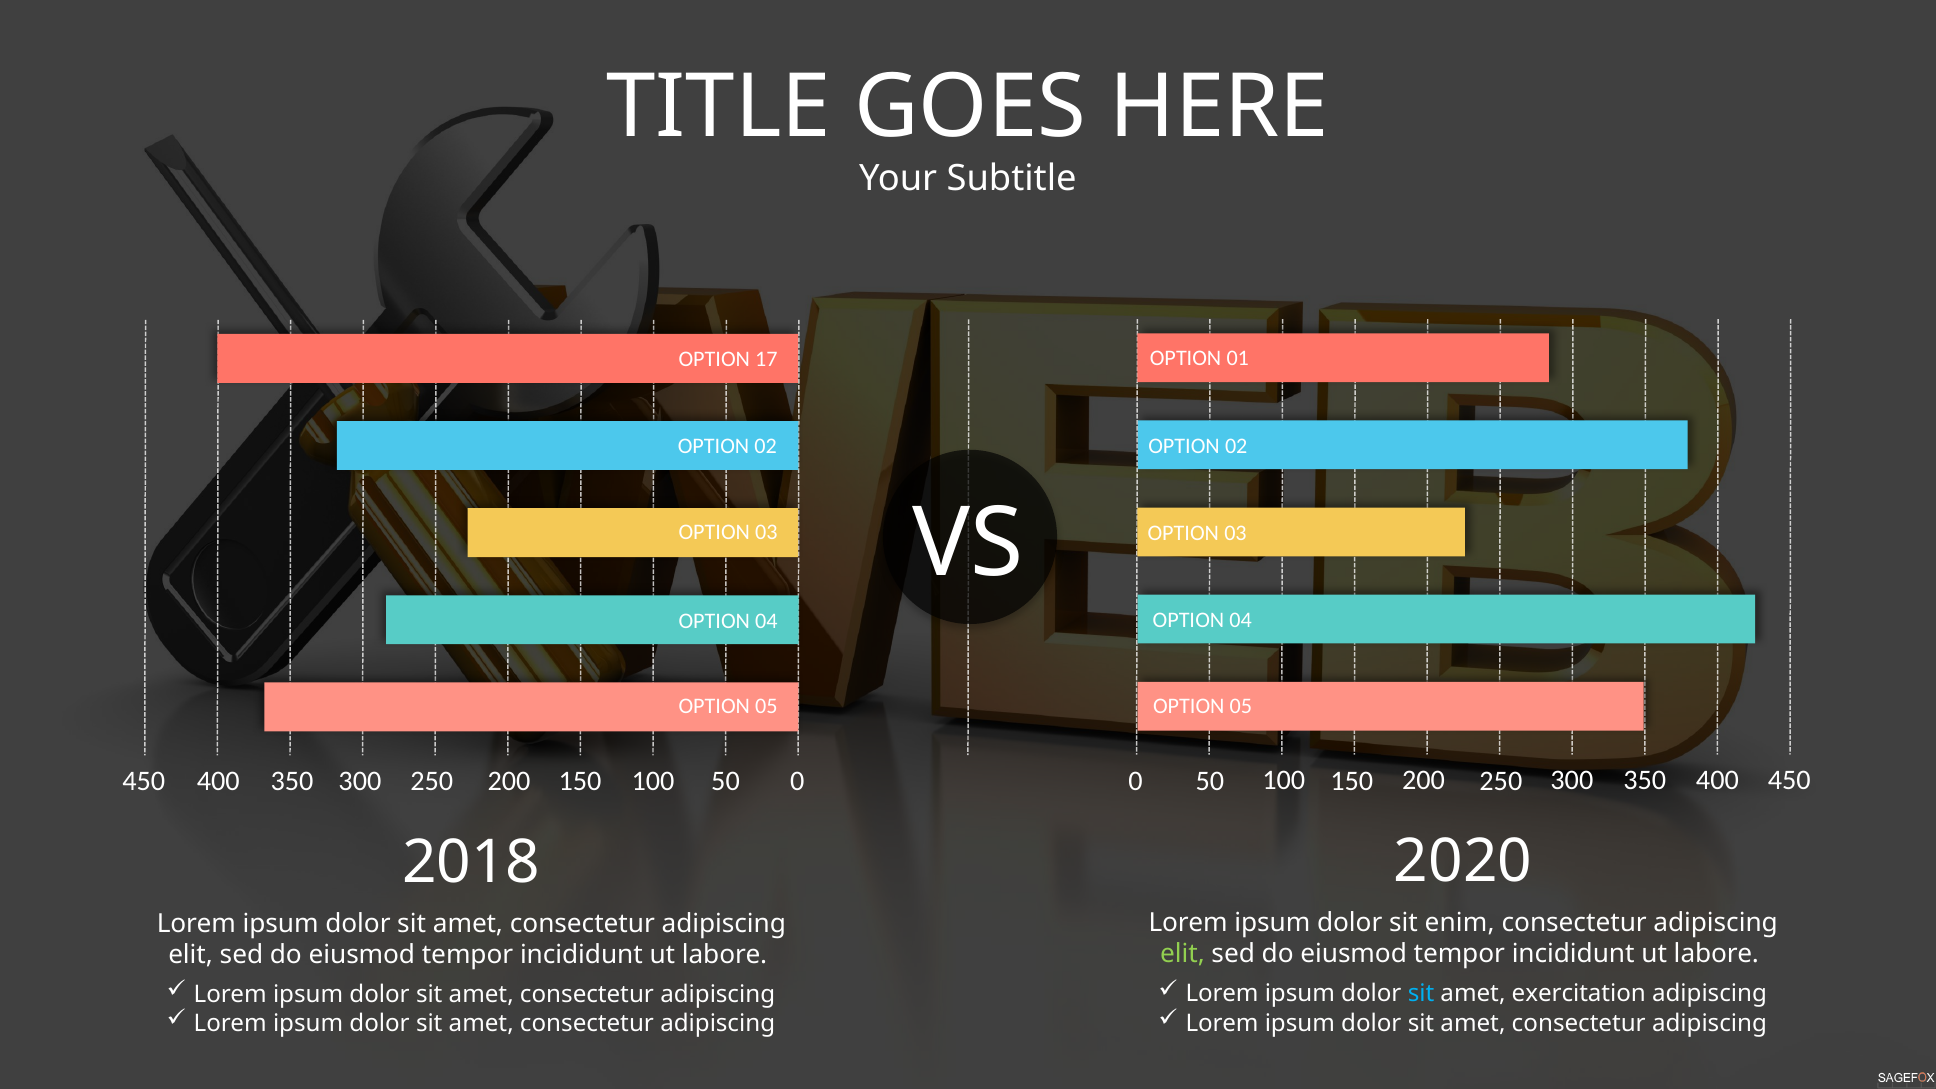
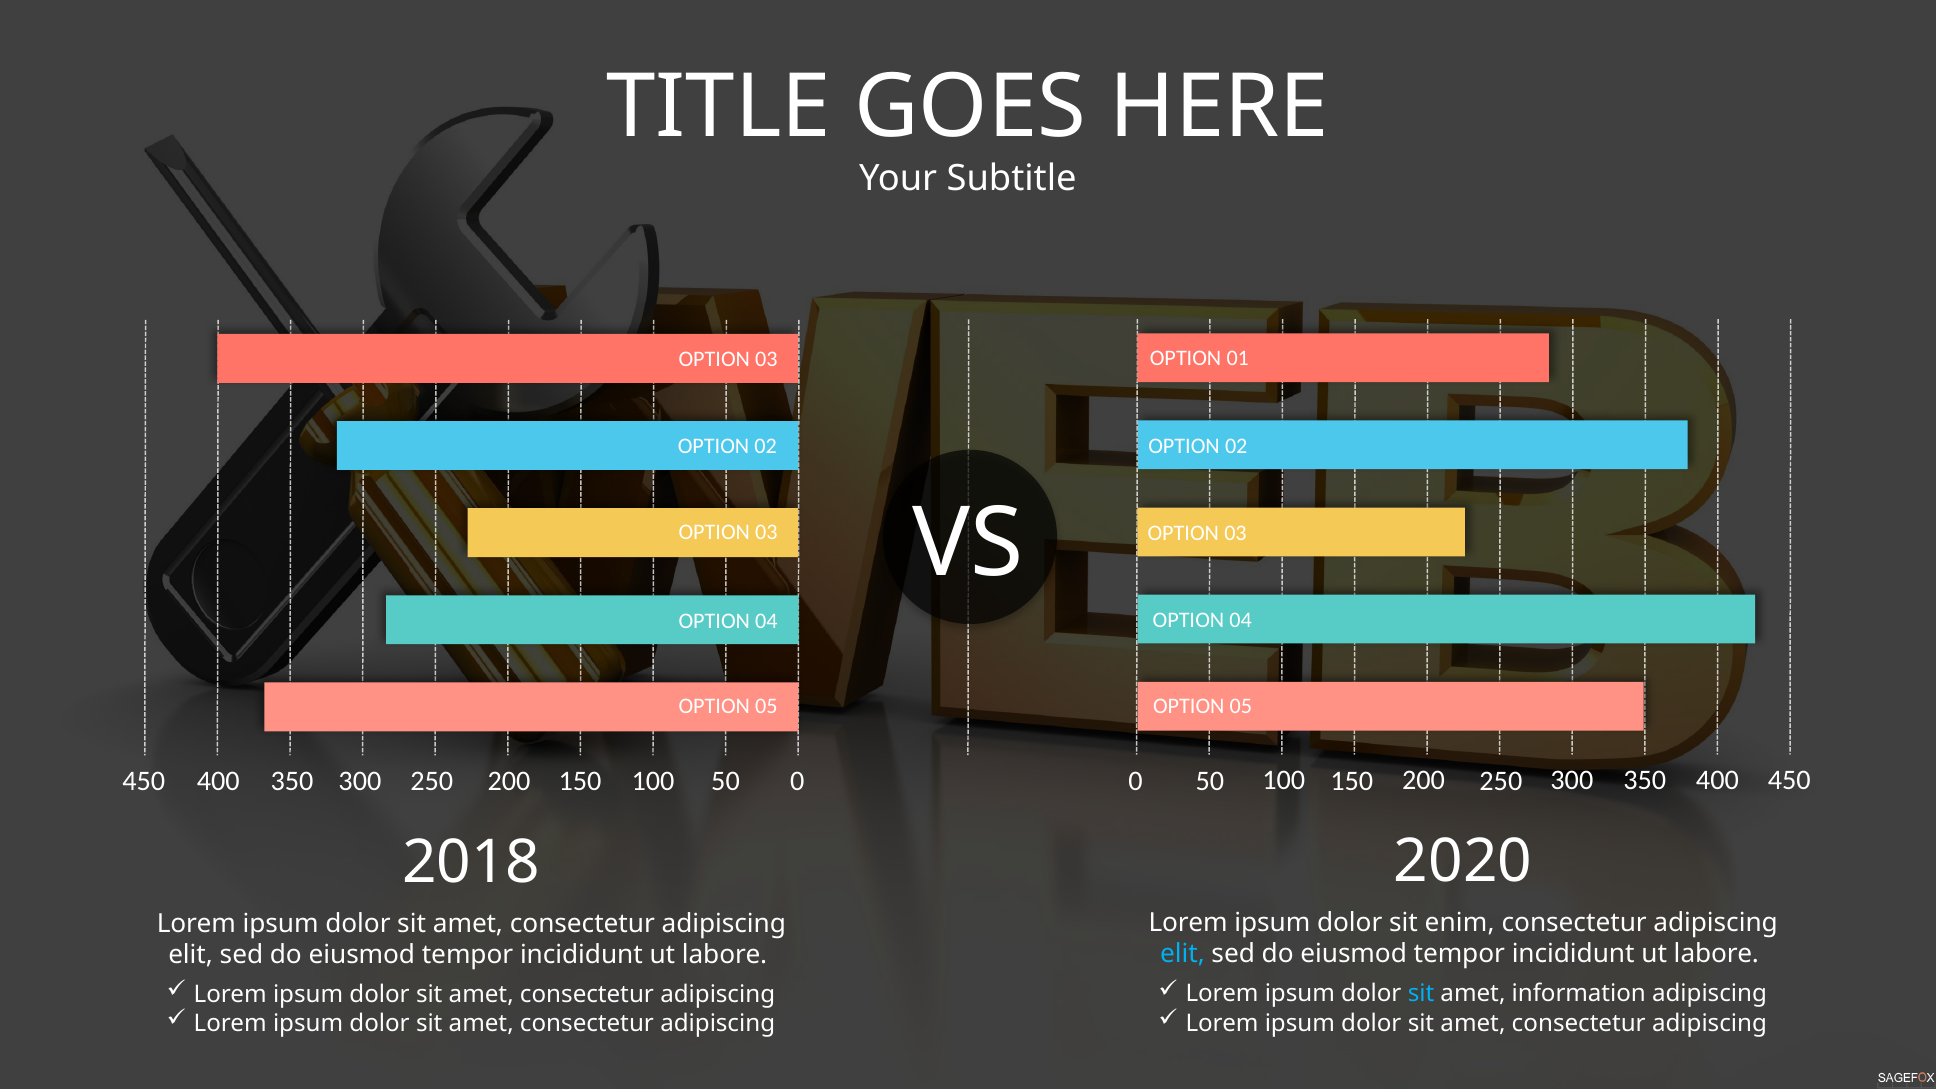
17 at (766, 359): 17 -> 03
elit at (1183, 954) colour: light green -> light blue
exercitation: exercitation -> information
